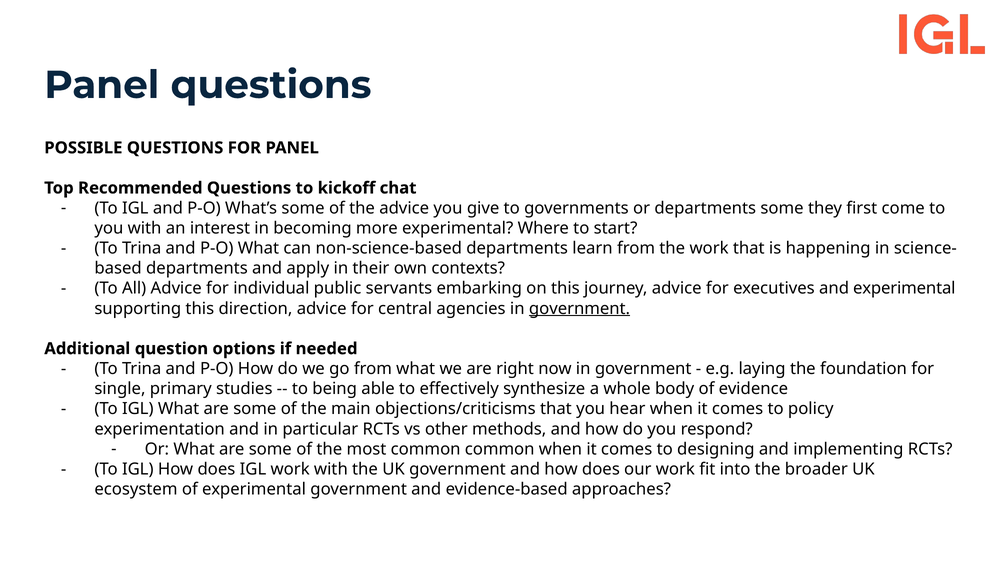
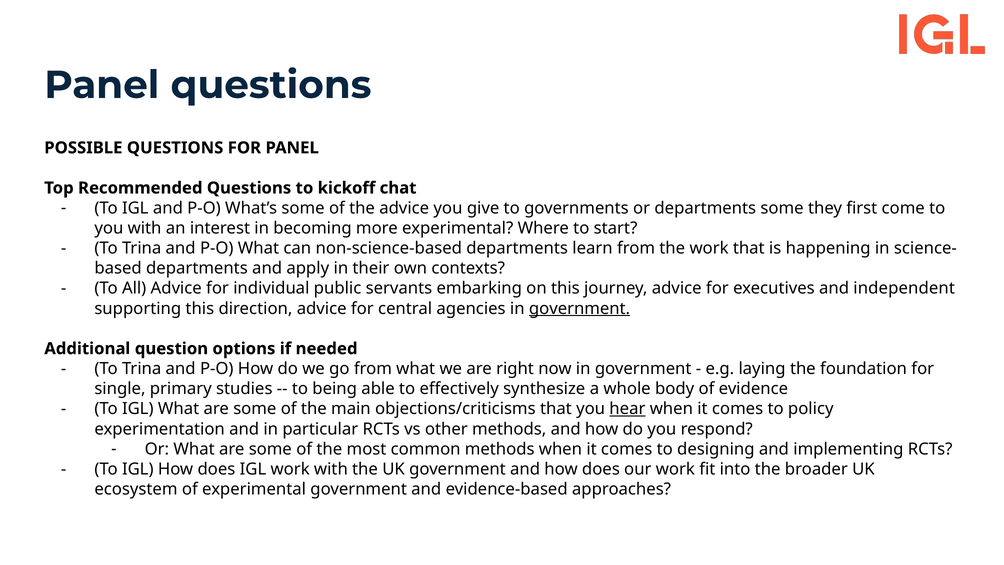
and experimental: experimental -> independent
hear underline: none -> present
common common: common -> methods
